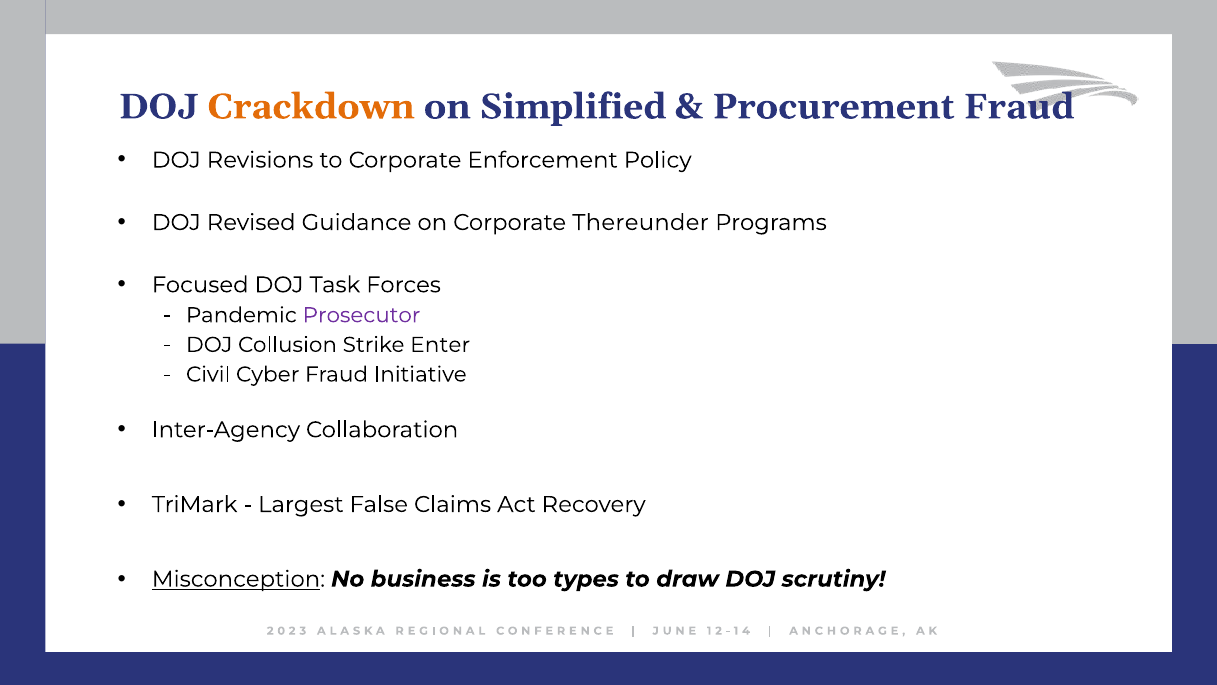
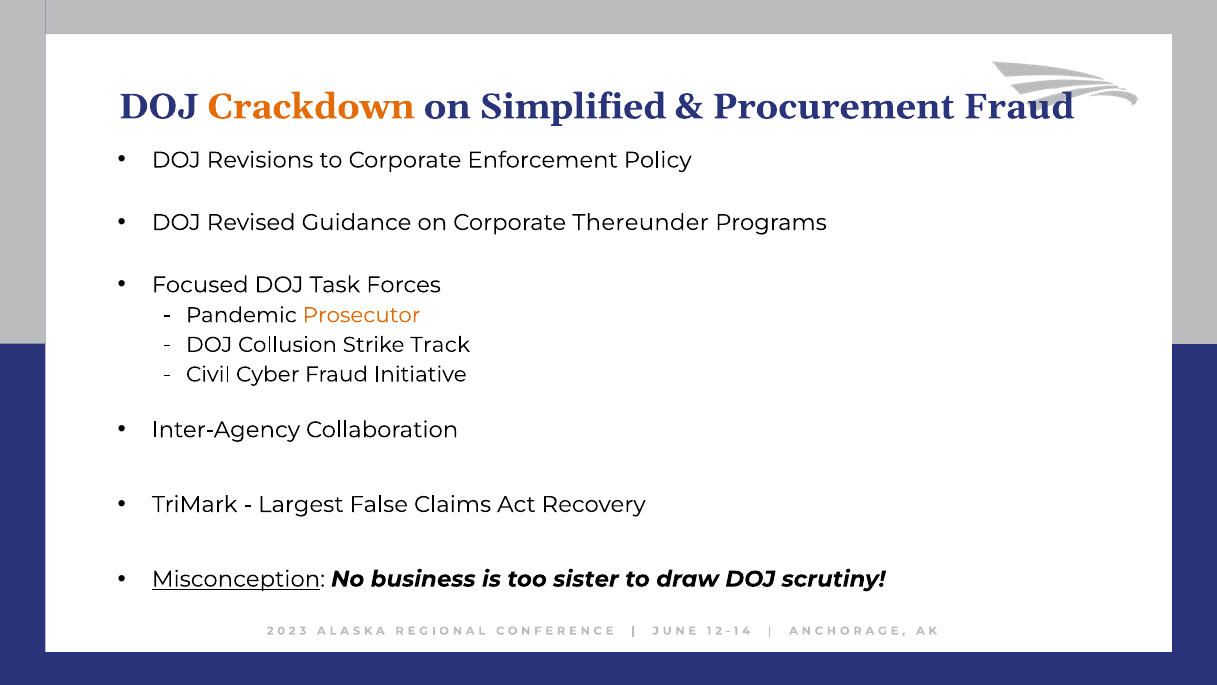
Prosecutor colour: purple -> orange
Enter: Enter -> Track
types: types -> sister
